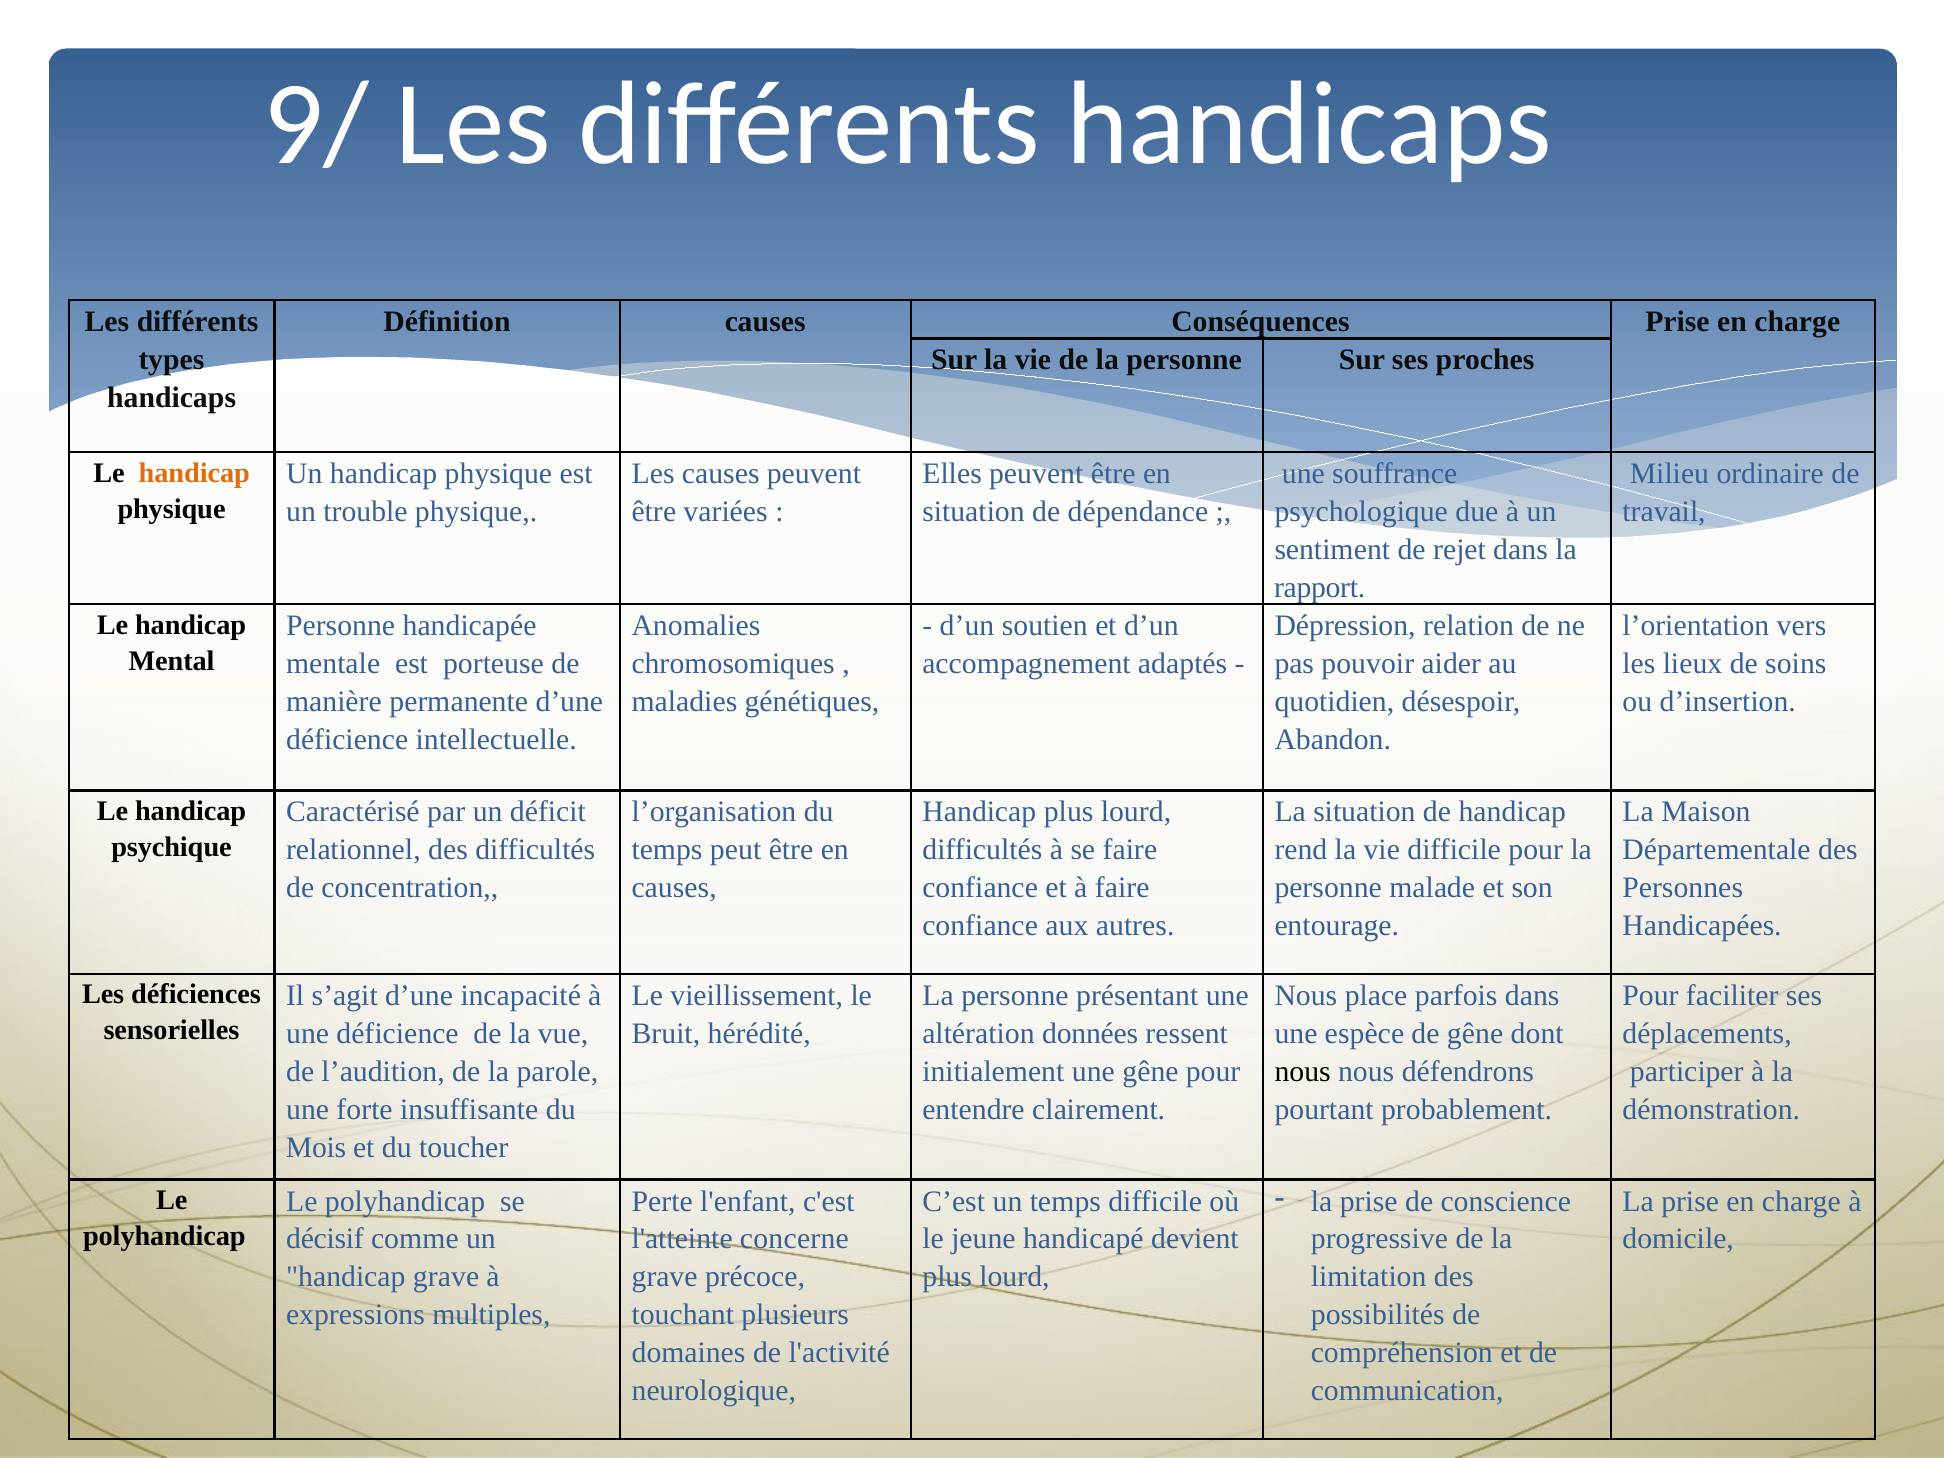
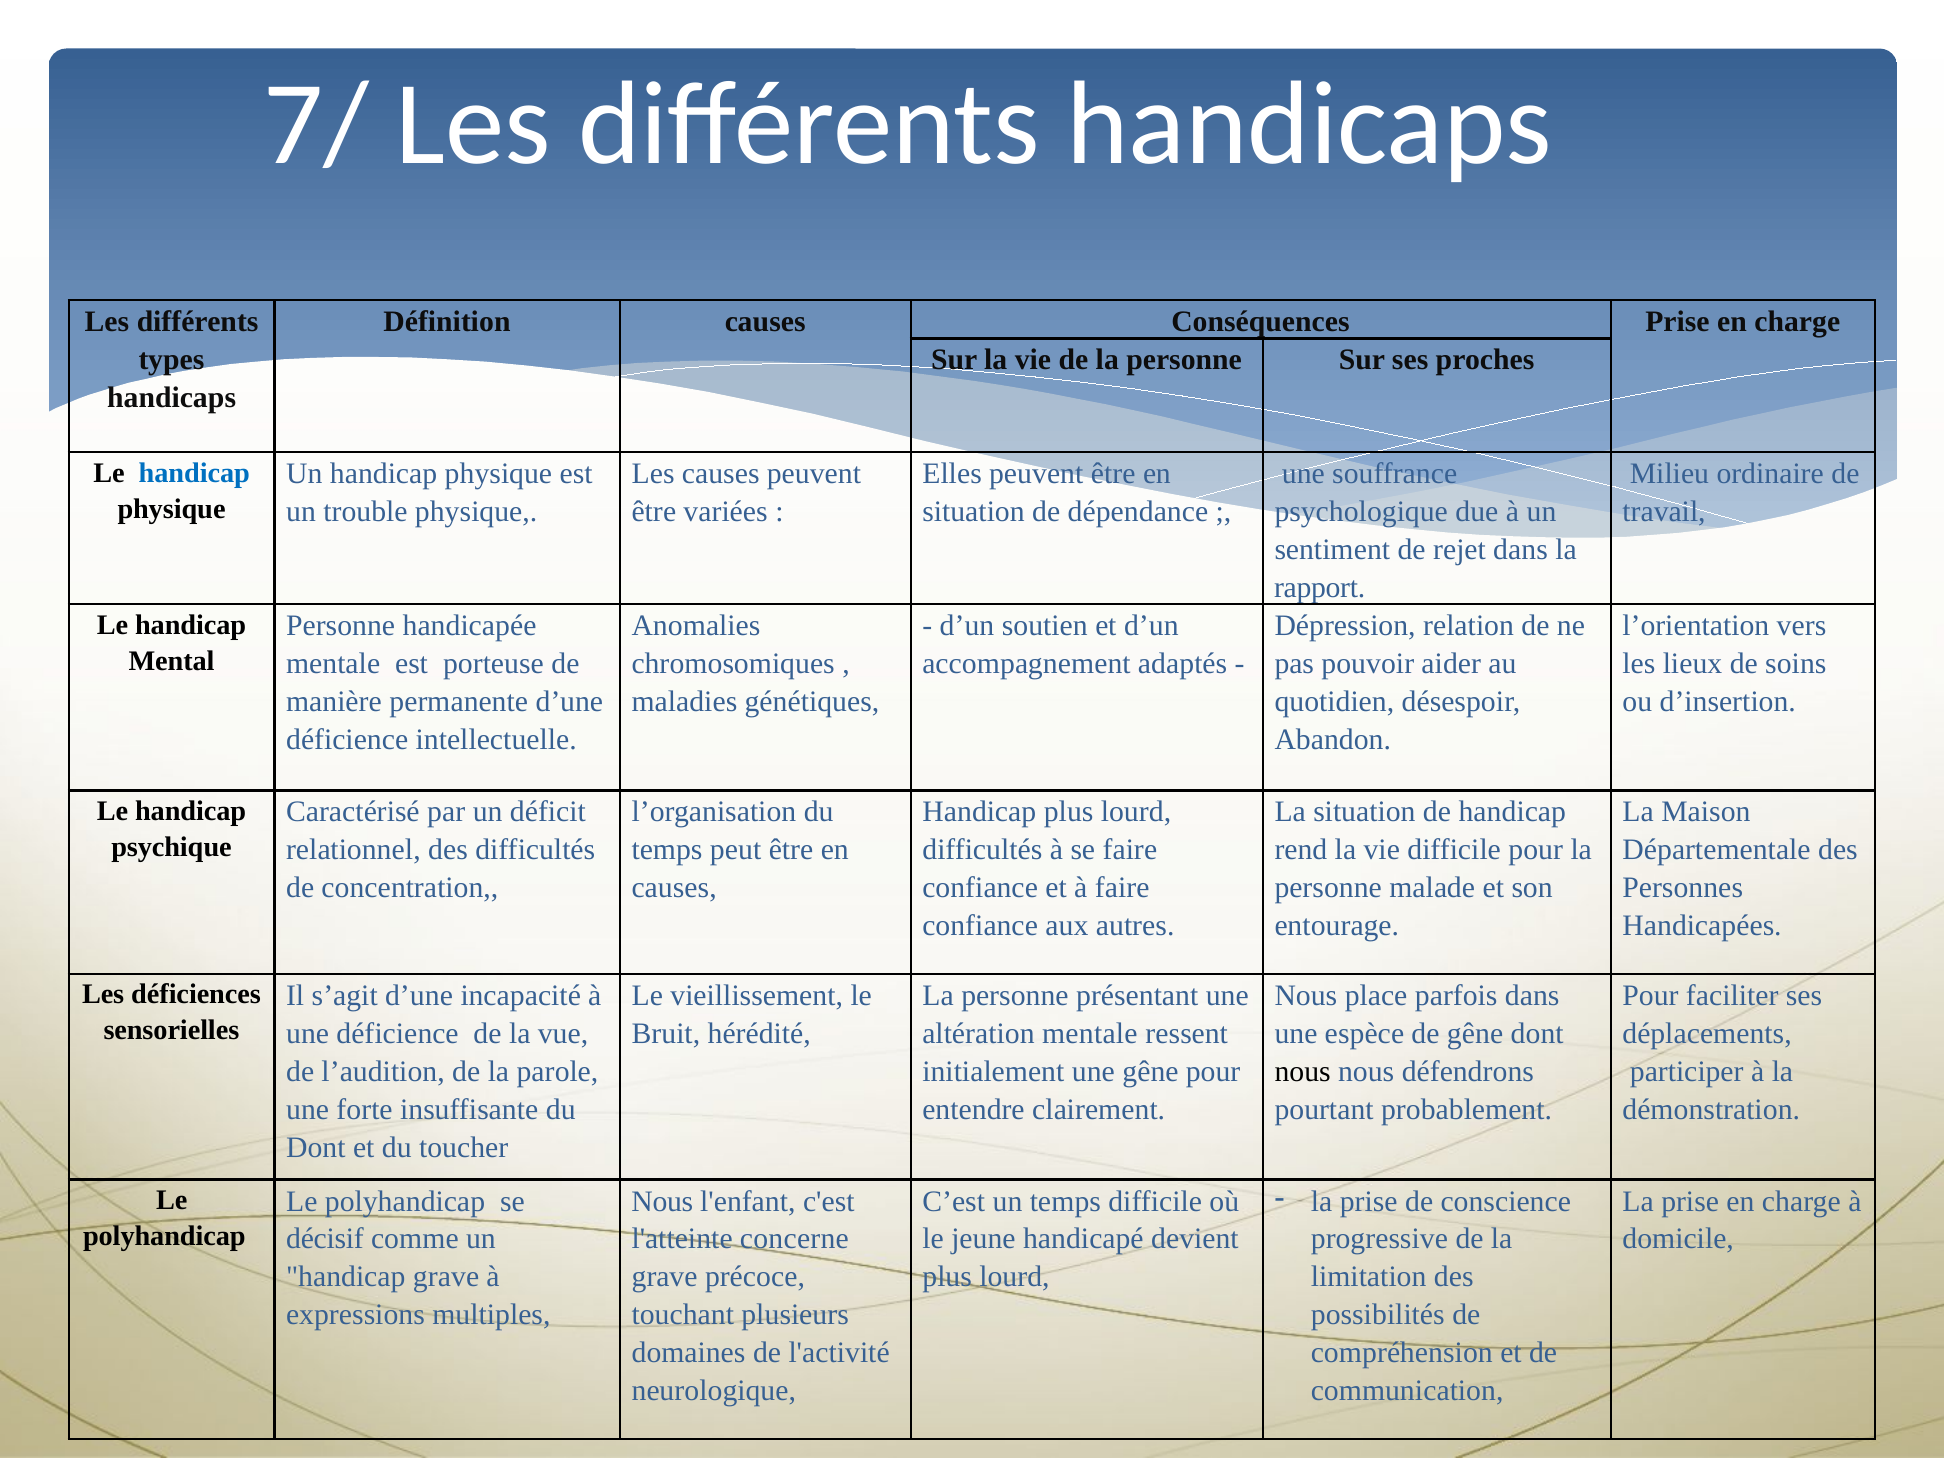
9/: 9/ -> 7/
handicap at (194, 473) colour: orange -> blue
altération données: données -> mentale
Mois at (316, 1147): Mois -> Dont
Perte at (662, 1201): Perte -> Nous
